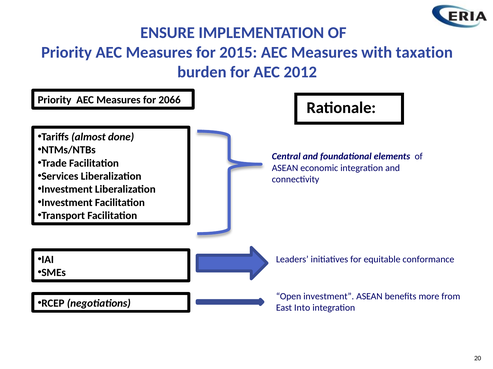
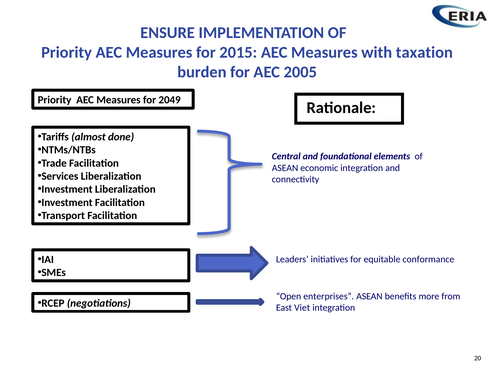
2012: 2012 -> 2005
2066: 2066 -> 2049
Open investment: investment -> enterprises
Into: Into -> Viet
